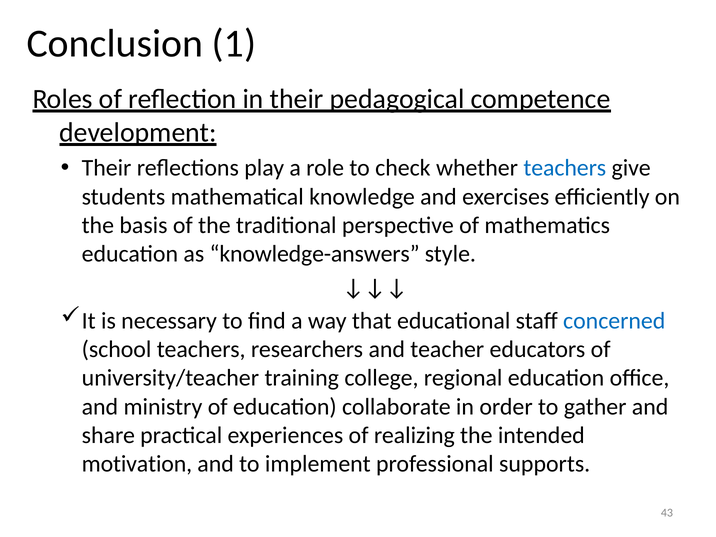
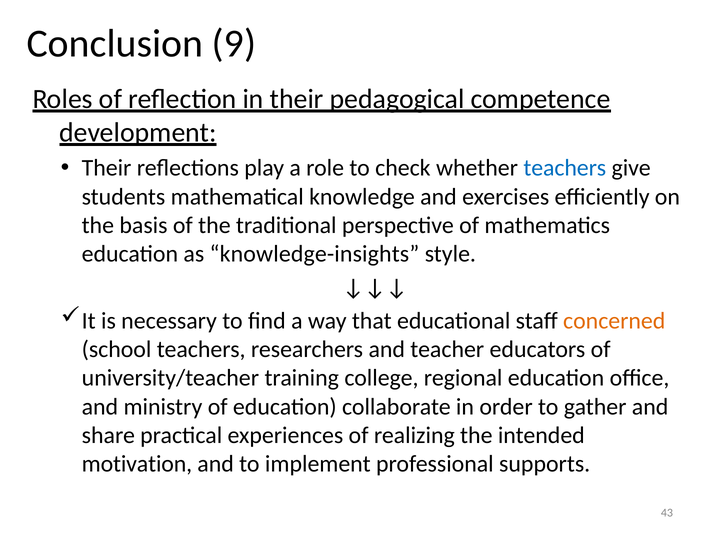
1: 1 -> 9
knowledge-answers: knowledge-answers -> knowledge-insights
concerned colour: blue -> orange
